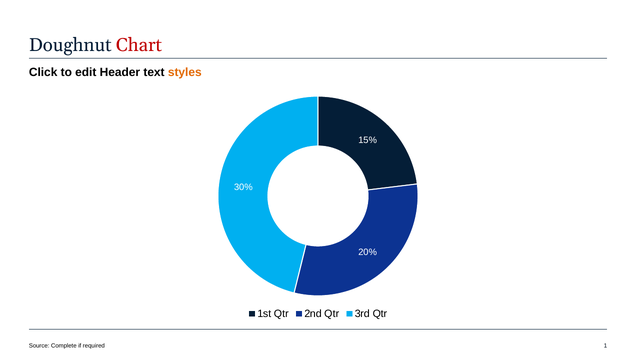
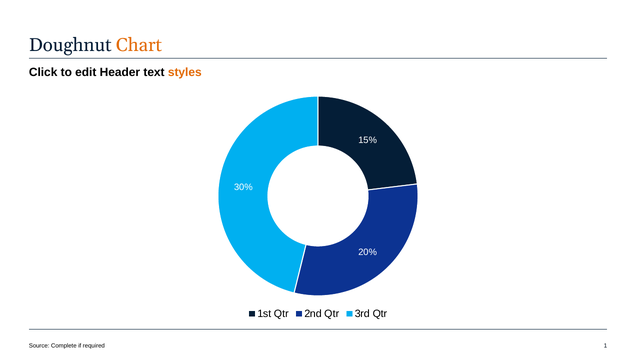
Chart colour: red -> orange
